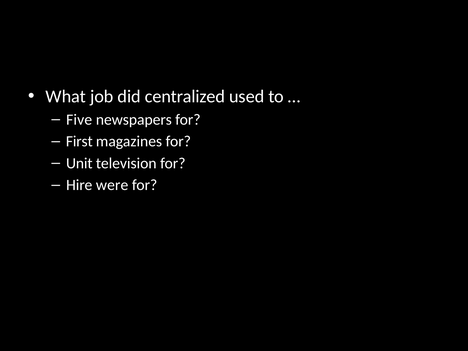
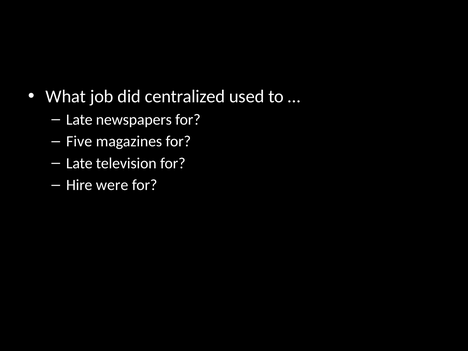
Five at (79, 120): Five -> Late
First: First -> Five
Unit at (79, 163): Unit -> Late
